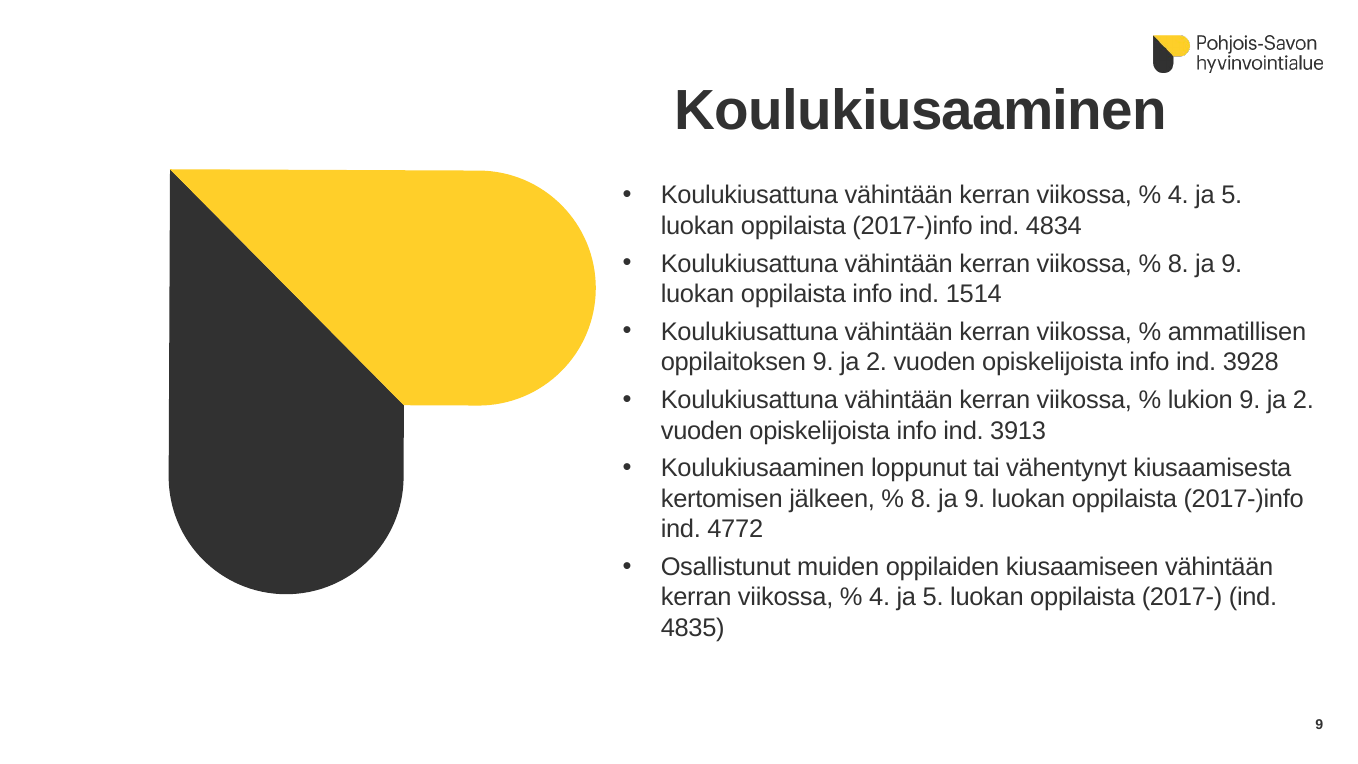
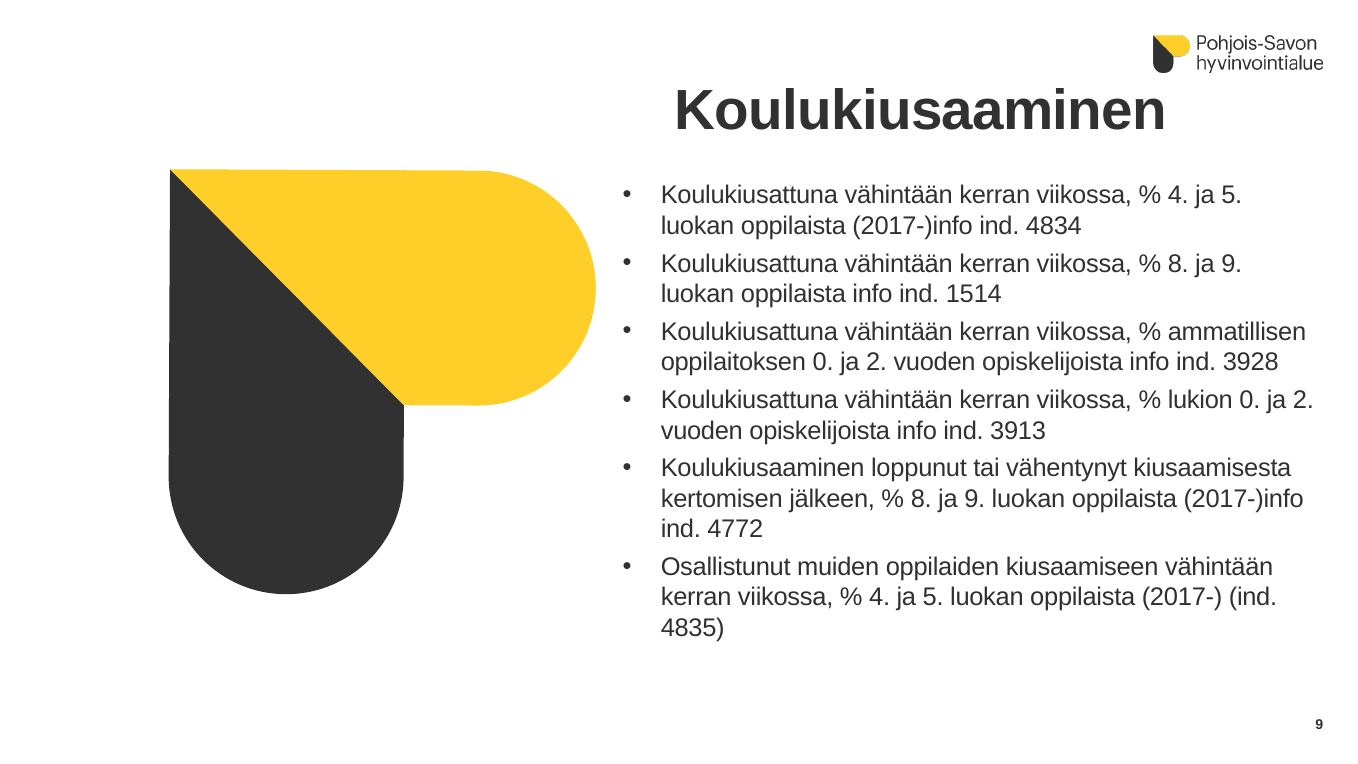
oppilaitoksen 9: 9 -> 0
lukion 9: 9 -> 0
